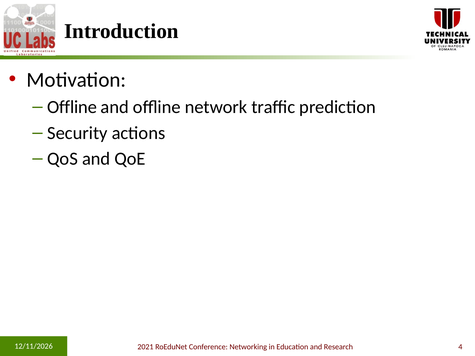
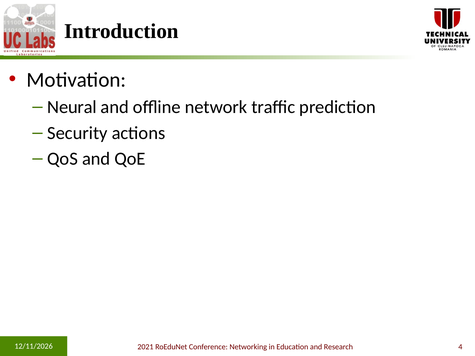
Offline at (72, 107): Offline -> Neural
